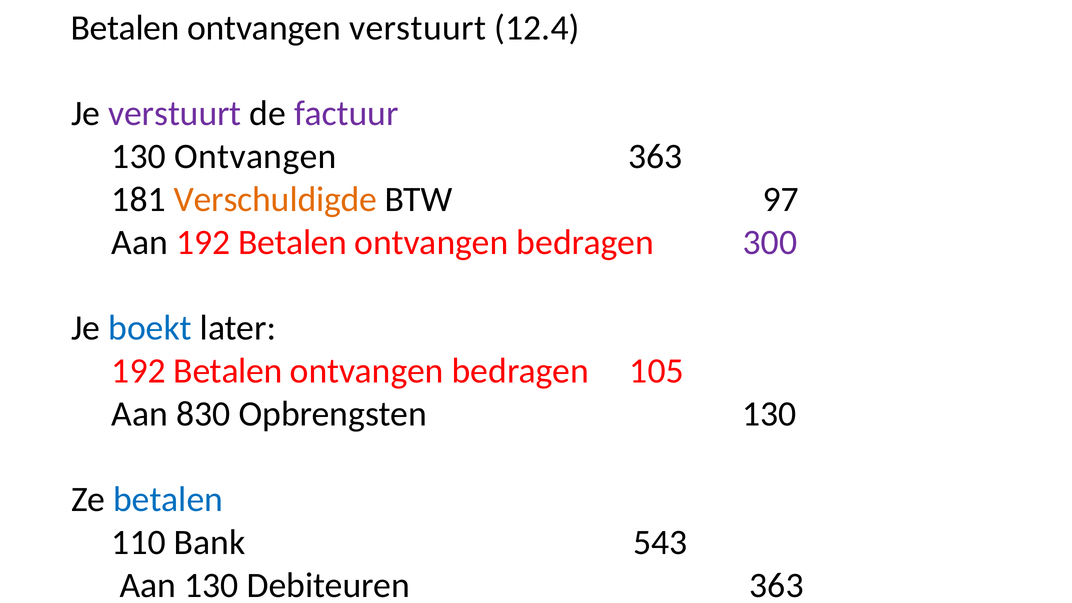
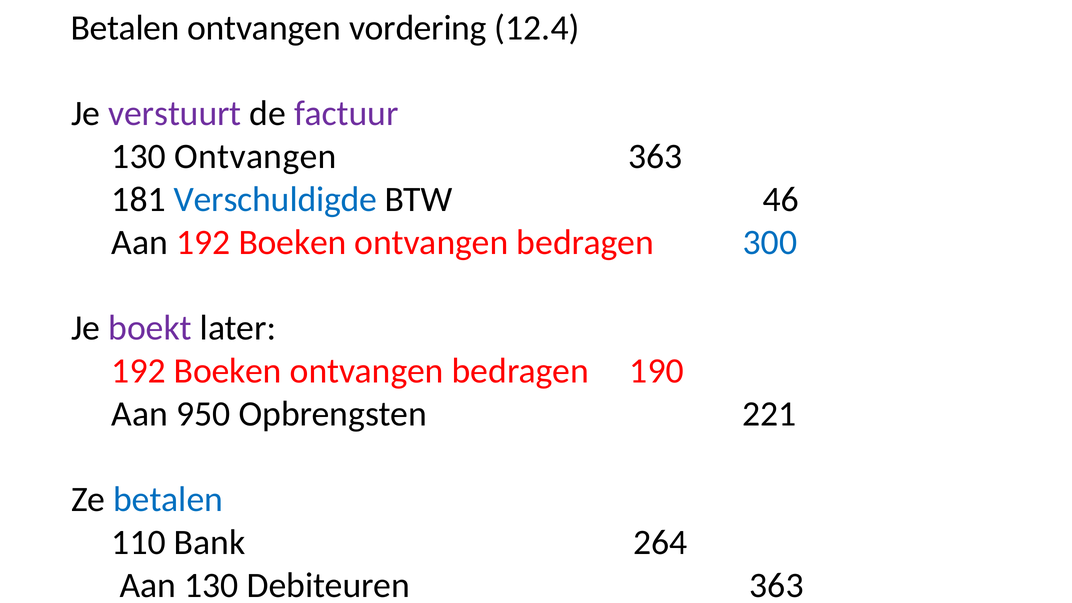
ontvangen verstuurt: verstuurt -> vordering
Verschuldigde colour: orange -> blue
97: 97 -> 46
Aan 192 Betalen: Betalen -> Boeken
300 colour: purple -> blue
boekt colour: blue -> purple
Betalen at (228, 371): Betalen -> Boeken
105: 105 -> 190
830: 830 -> 950
Opbrengsten 130: 130 -> 221
543: 543 -> 264
